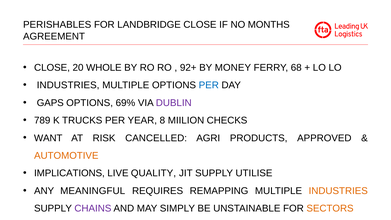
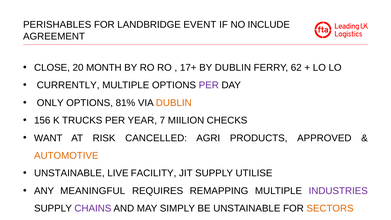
LANDBRIDGE CLOSE: CLOSE -> EVENT
MONTHS: MONTHS -> INCLUDE
WHOLE: WHOLE -> MONTH
92+: 92+ -> 17+
BY MONEY: MONEY -> DUBLIN
68: 68 -> 62
INDUSTRIES at (68, 85): INDUSTRIES -> CURRENTLY
PER at (209, 85) colour: blue -> purple
GAPS: GAPS -> ONLY
69%: 69% -> 81%
DUBLIN at (174, 103) colour: purple -> orange
789: 789 -> 156
8: 8 -> 7
IMPLICATIONS at (69, 173): IMPLICATIONS -> UNSTAINABLE
QUALITY: QUALITY -> FACILITY
INDUSTRIES at (338, 191) colour: orange -> purple
